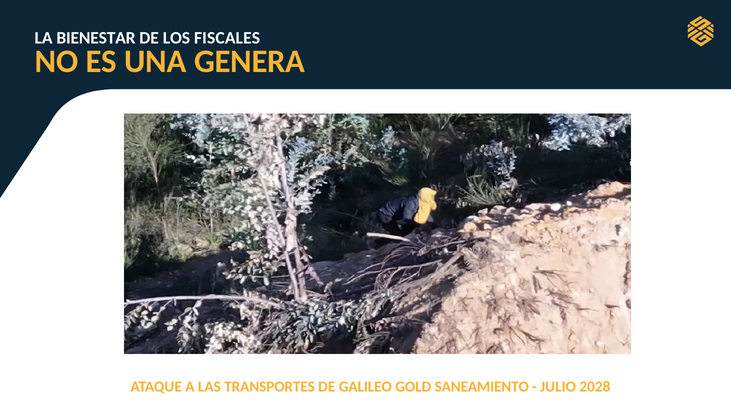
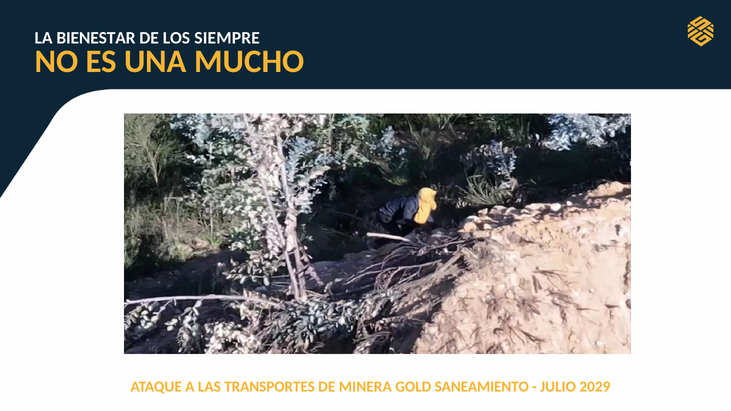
FISCALES: FISCALES -> SIEMPRE
GENERA: GENERA -> MUCHO
GALILEO: GALILEO -> MINERA
2028: 2028 -> 2029
